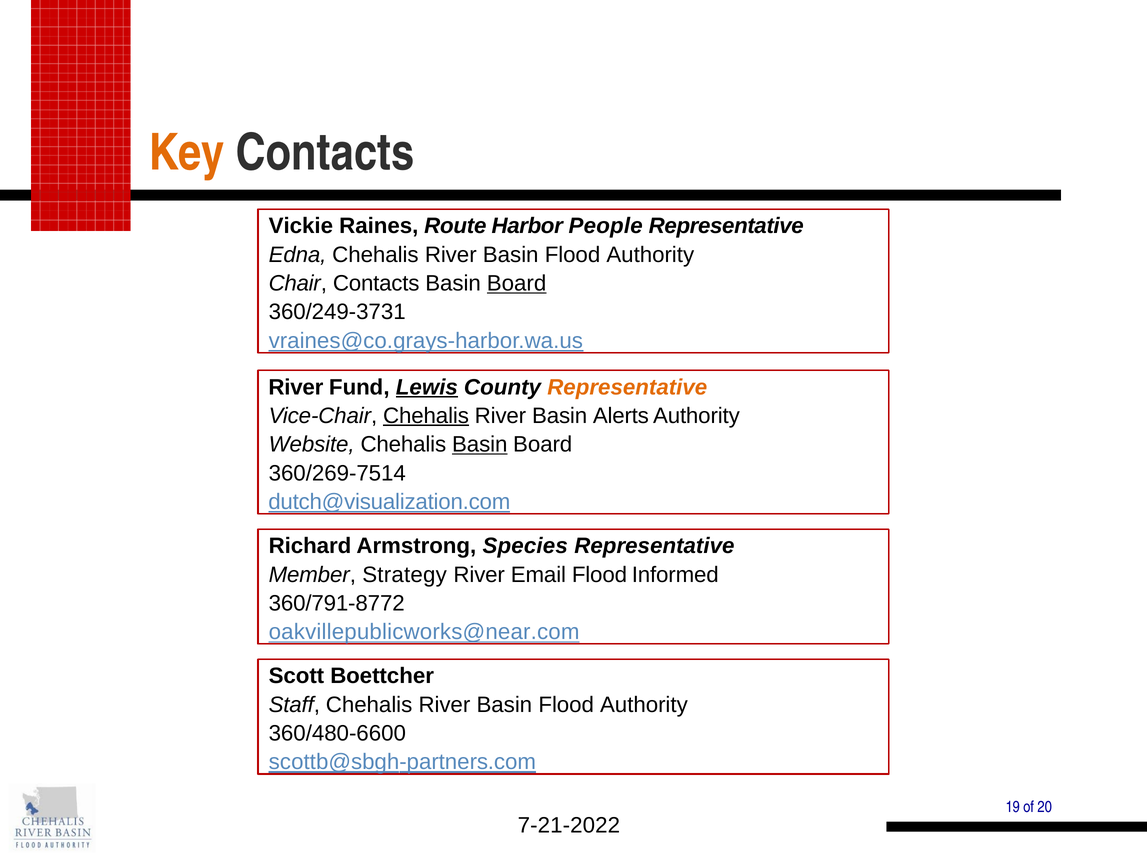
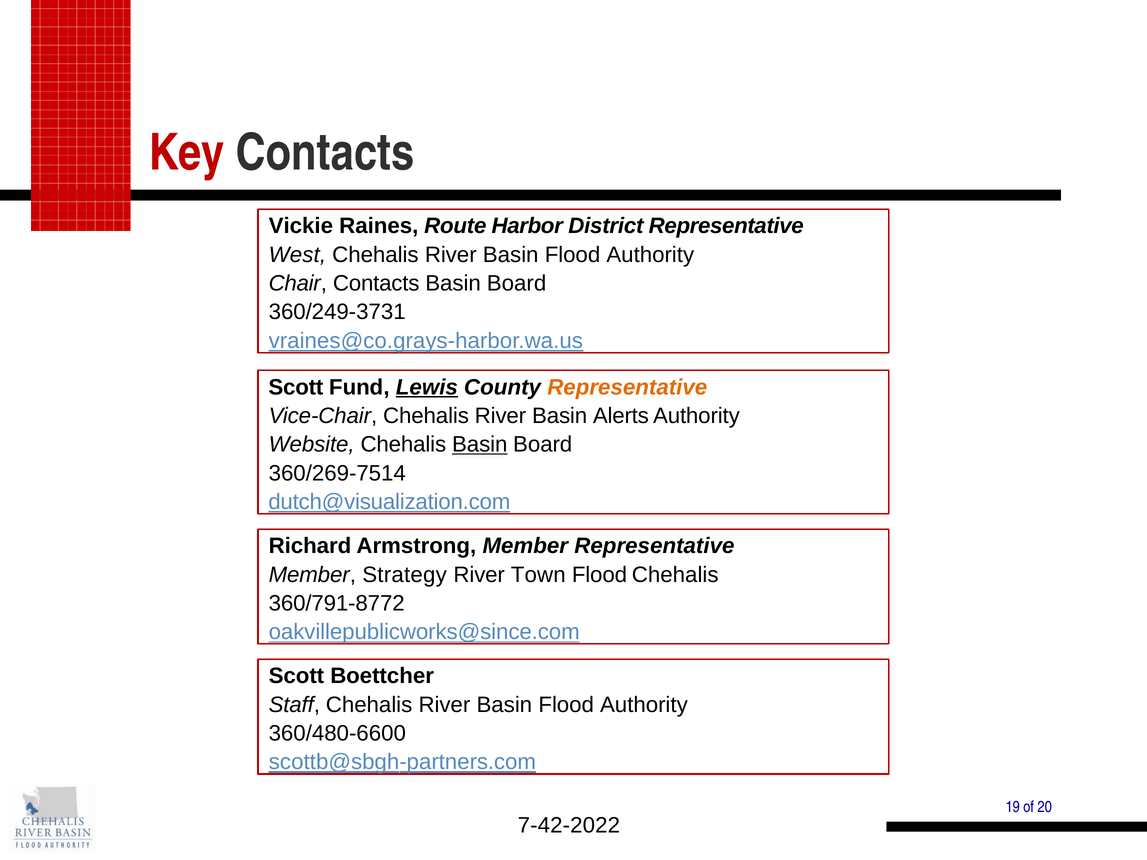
Key colour: orange -> red
People: People -> District
Edna: Edna -> West
Board at (517, 283) underline: present -> none
River at (296, 387): River -> Scott
Chehalis at (426, 416) underline: present -> none
Armstrong Species: Species -> Member
Email: Email -> Town
Flood Informed: Informed -> Chehalis
oakvillepublicworks@near.com: oakvillepublicworks@near.com -> oakvillepublicworks@since.com
7-21-2022: 7-21-2022 -> 7-42-2022
